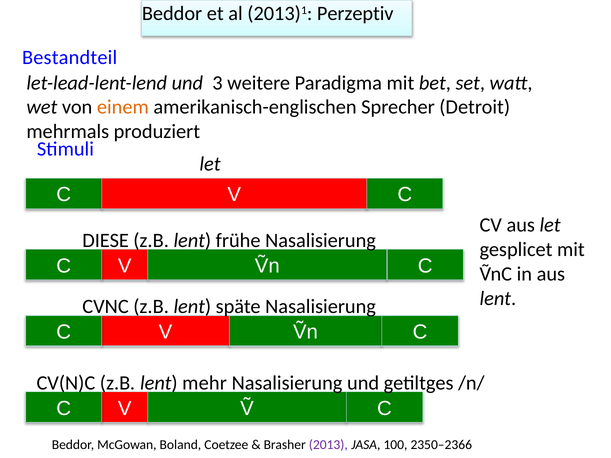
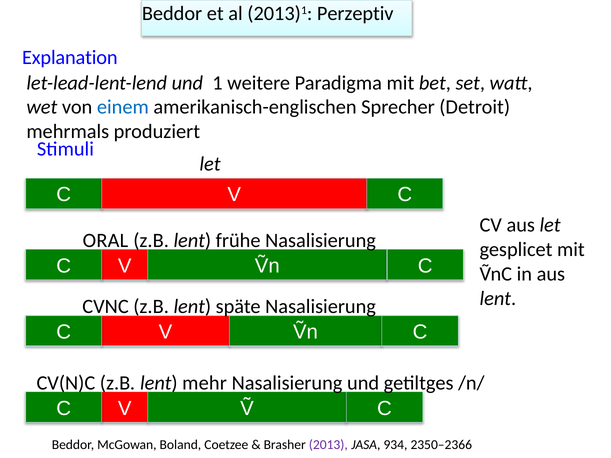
Bestandteil: Bestandteil -> Explanation
3: 3 -> 1
einem colour: orange -> blue
DIESE: DIESE -> ORAL
100: 100 -> 934
